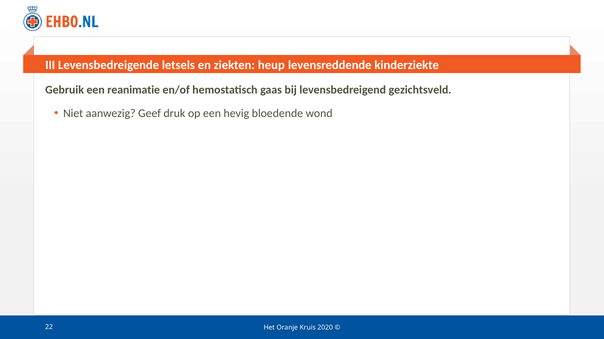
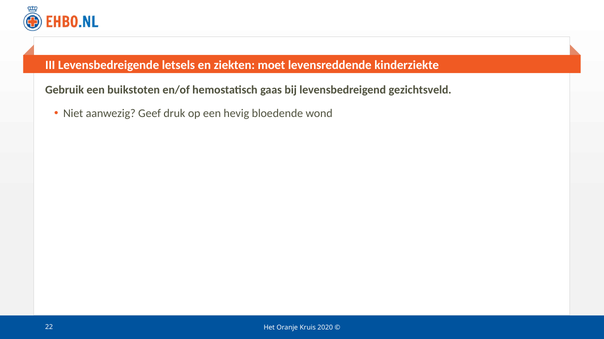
heup: heup -> moet
reanimatie: reanimatie -> buikstoten
